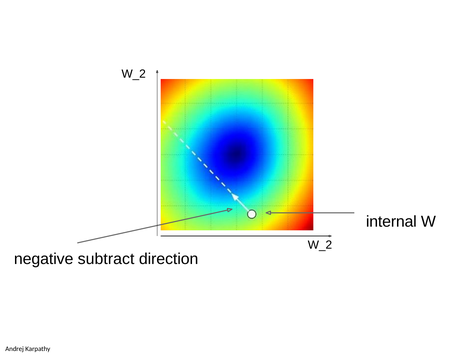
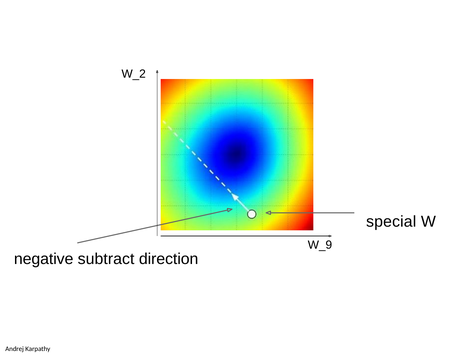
internal: internal -> special
W_2 at (320, 245): W_2 -> W_9
